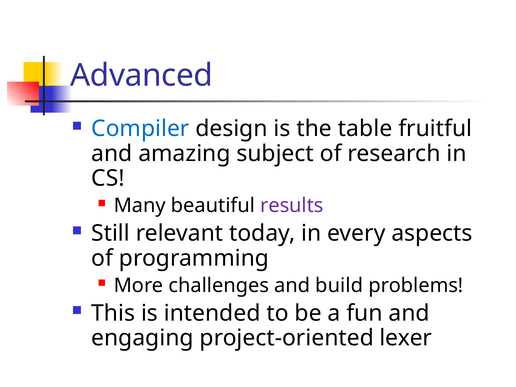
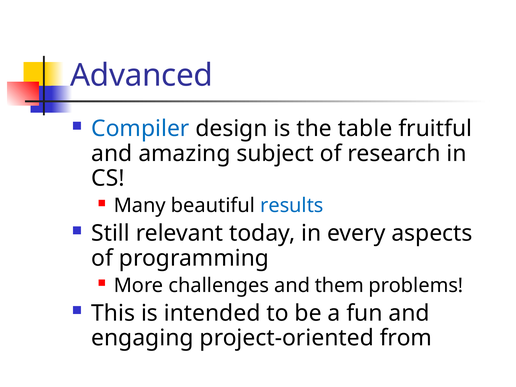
results colour: purple -> blue
build: build -> them
lexer: lexer -> from
